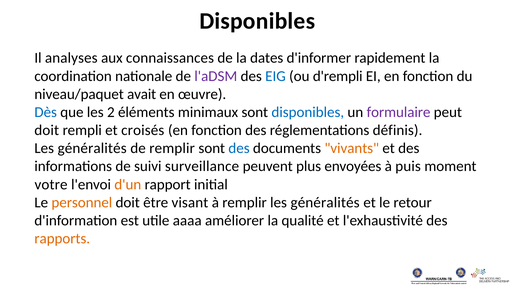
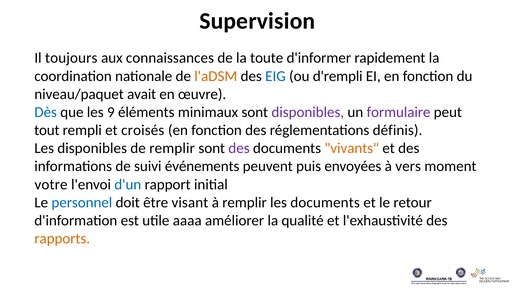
Disponibles at (257, 21): Disponibles -> Supervision
analyses: analyses -> toujours
dates: dates -> toute
l'aDSM colour: purple -> orange
2: 2 -> 9
disponibles at (308, 112) colour: blue -> purple
doit at (47, 130): doit -> tout
généralités at (92, 148): généralités -> disponibles
des at (239, 148) colour: blue -> purple
surveillance: surveillance -> événements
plus: plus -> puis
puis: puis -> vers
d'un colour: orange -> blue
personnel colour: orange -> blue
remplir les généralités: généralités -> documents
